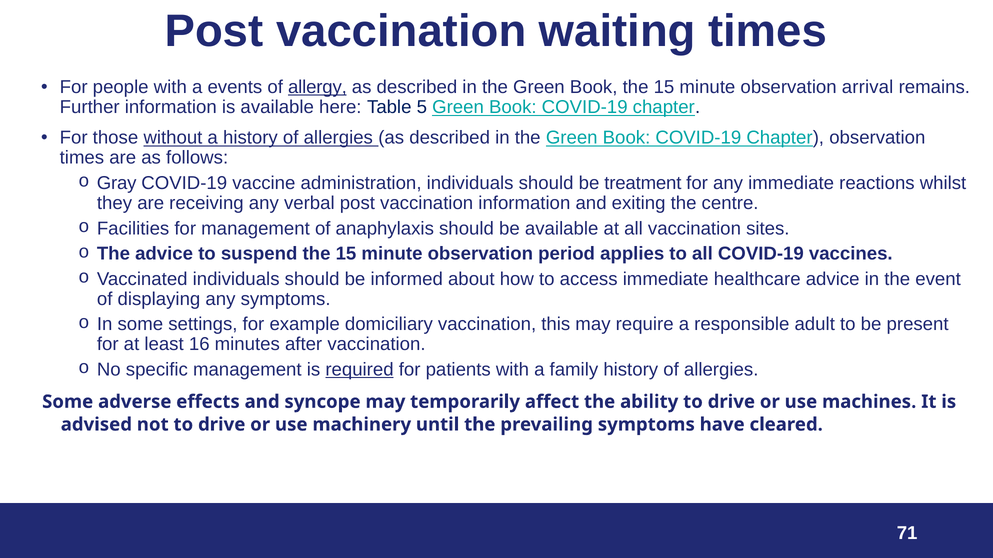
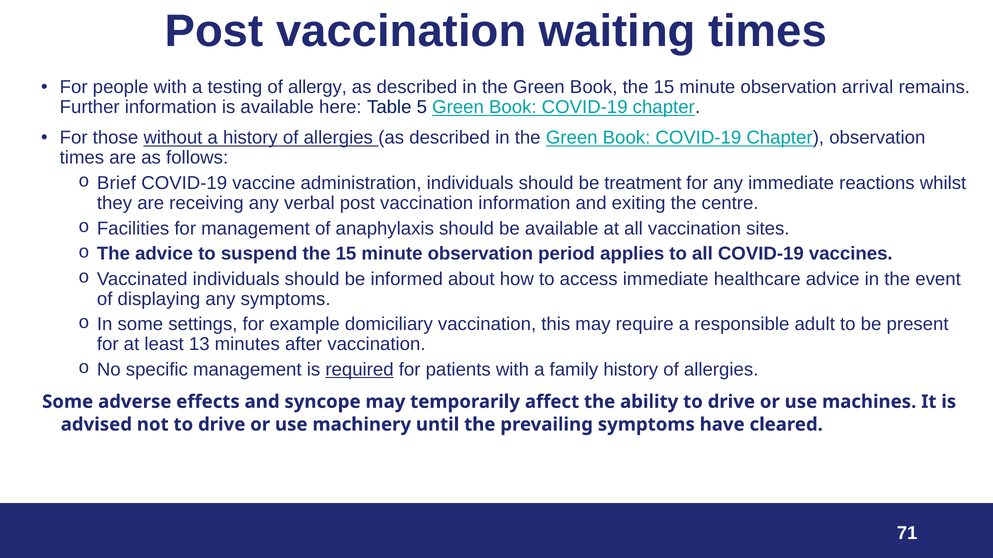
events: events -> testing
allergy underline: present -> none
Gray: Gray -> Brief
16: 16 -> 13
